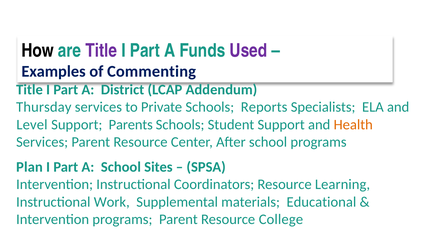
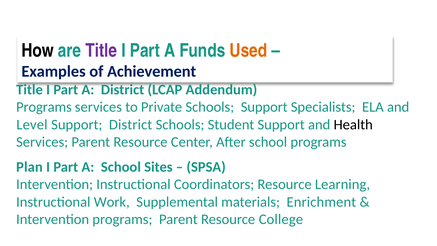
Used colour: purple -> orange
Commenting: Commenting -> Achievement
Thursday at (44, 107): Thursday -> Programs
Schools Reports: Reports -> Support
Support Parents: Parents -> District
Health colour: orange -> black
Educational: Educational -> Enrichment
